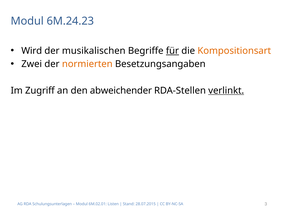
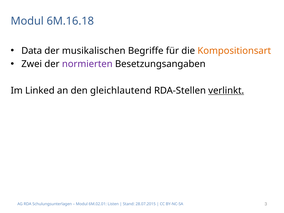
6M.24.23: 6M.24.23 -> 6M.16.18
Wird: Wird -> Data
für underline: present -> none
normierten colour: orange -> purple
Zugriff: Zugriff -> Linked
abweichender: abweichender -> gleichlautend
